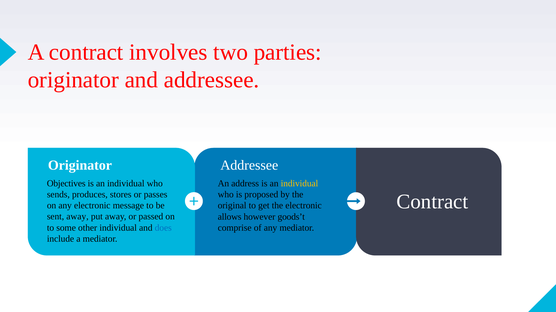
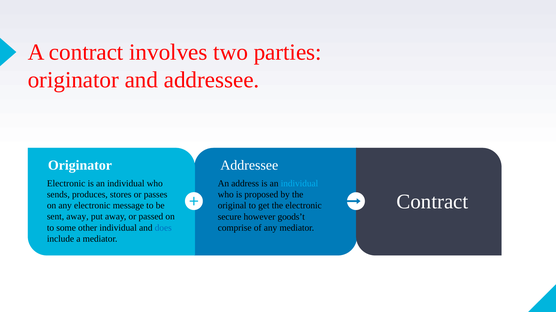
Objectives at (66, 184): Objectives -> Electronic
individual at (299, 184) colour: yellow -> light blue
allows: allows -> secure
